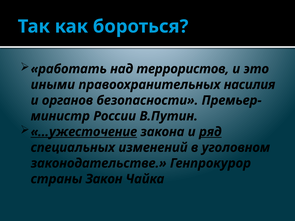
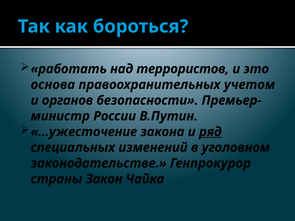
иными: иными -> основа
насилия: насилия -> учетом
…ужесточение underline: present -> none
